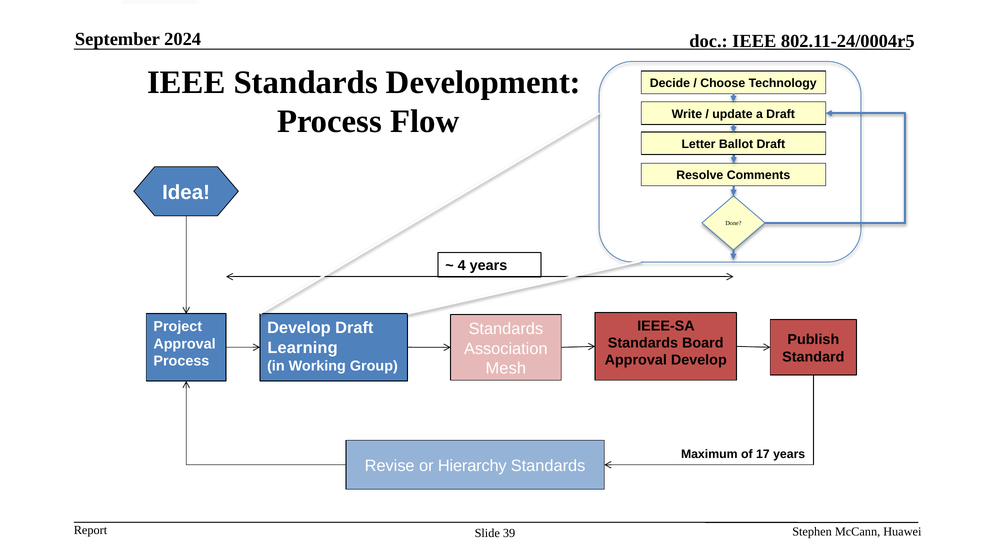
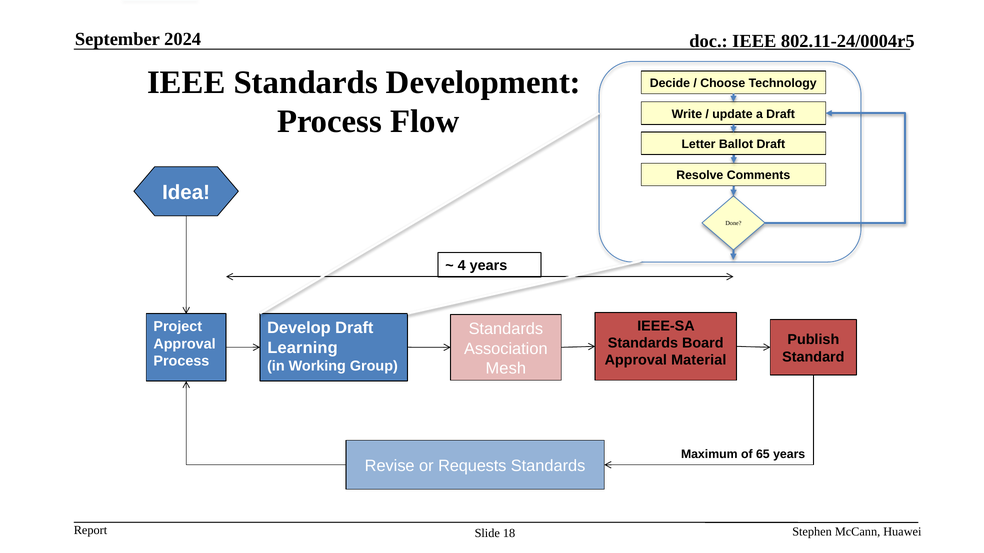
Approval Develop: Develop -> Material
17: 17 -> 65
Hierarchy: Hierarchy -> Requests
39: 39 -> 18
